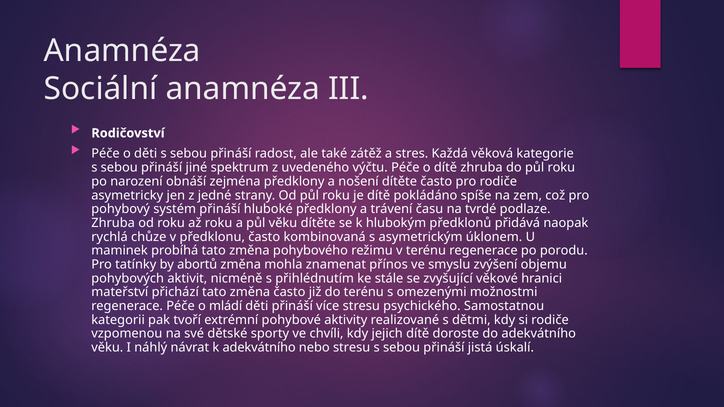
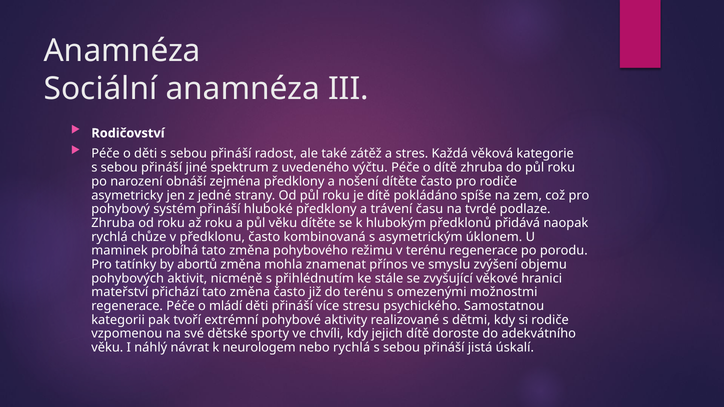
k adekvátního: adekvátního -> neurologem
nebo stresu: stresu -> rychlá
